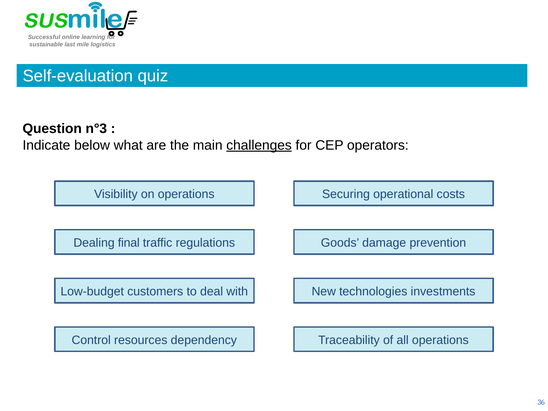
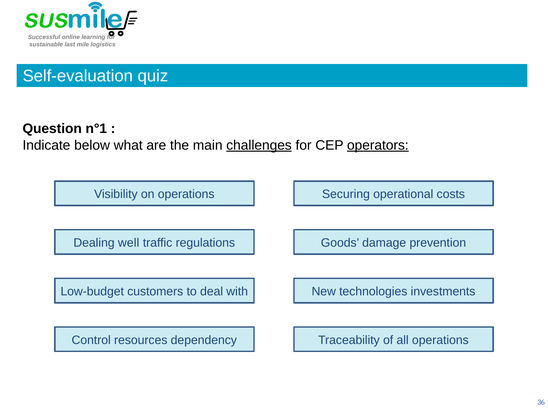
n°3: n°3 -> n°1
operators underline: none -> present
final: final -> well
